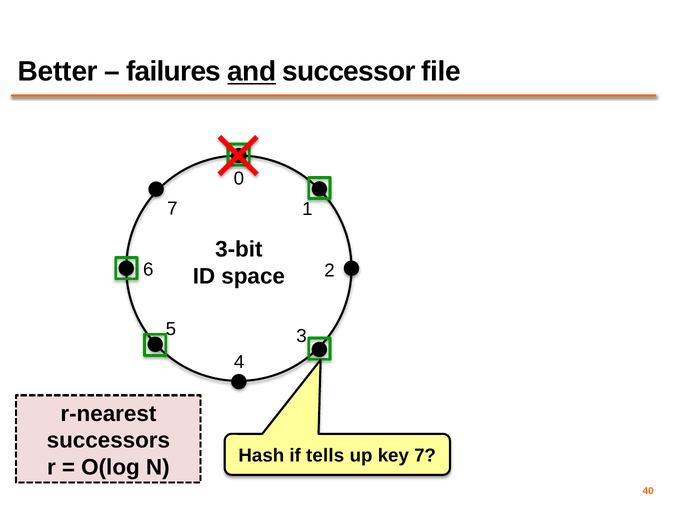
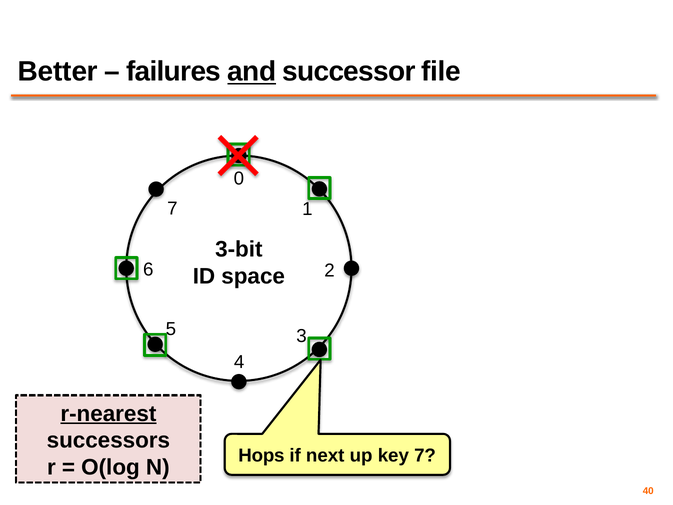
r-nearest underline: none -> present
Hash: Hash -> Hops
tells: tells -> next
